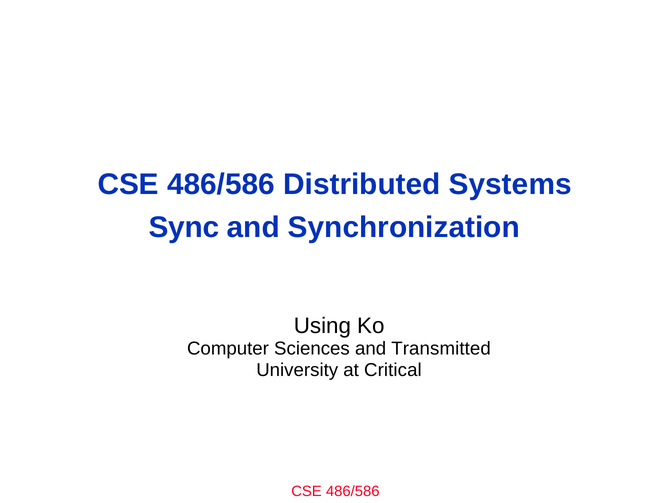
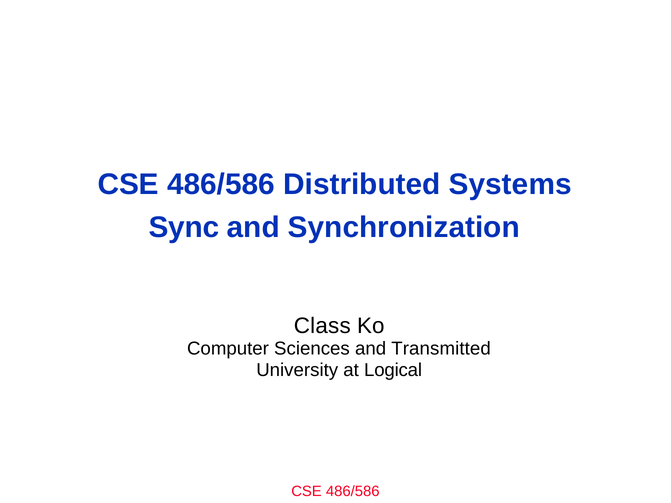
Using: Using -> Class
Critical: Critical -> Logical
